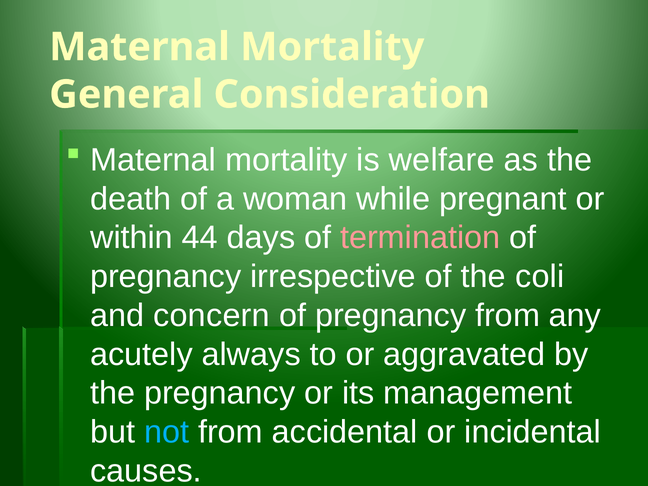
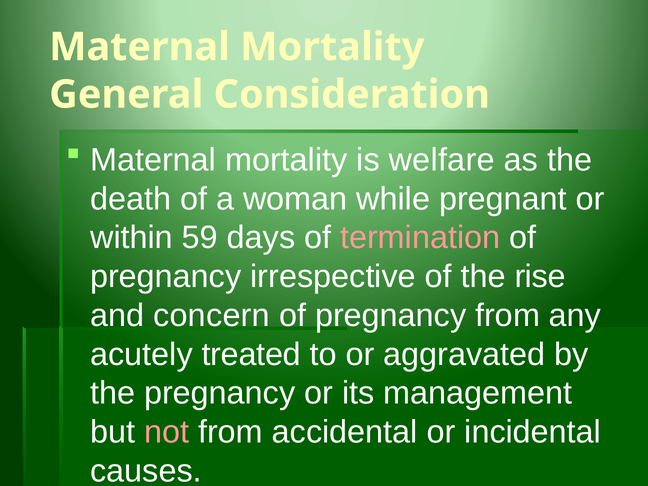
44: 44 -> 59
coli: coli -> rise
always: always -> treated
not colour: light blue -> pink
